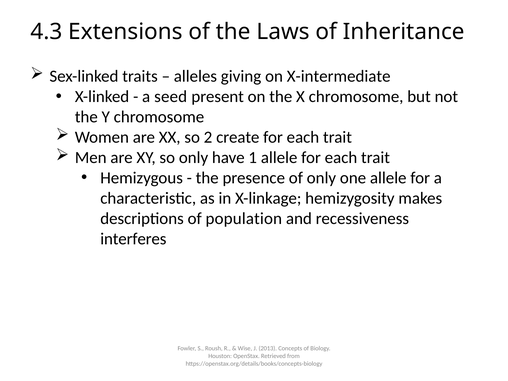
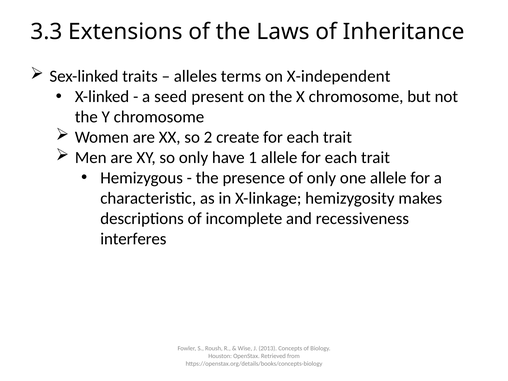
4.3: 4.3 -> 3.3
giving: giving -> terms
X-intermediate: X-intermediate -> X-independent
population: population -> incomplete
